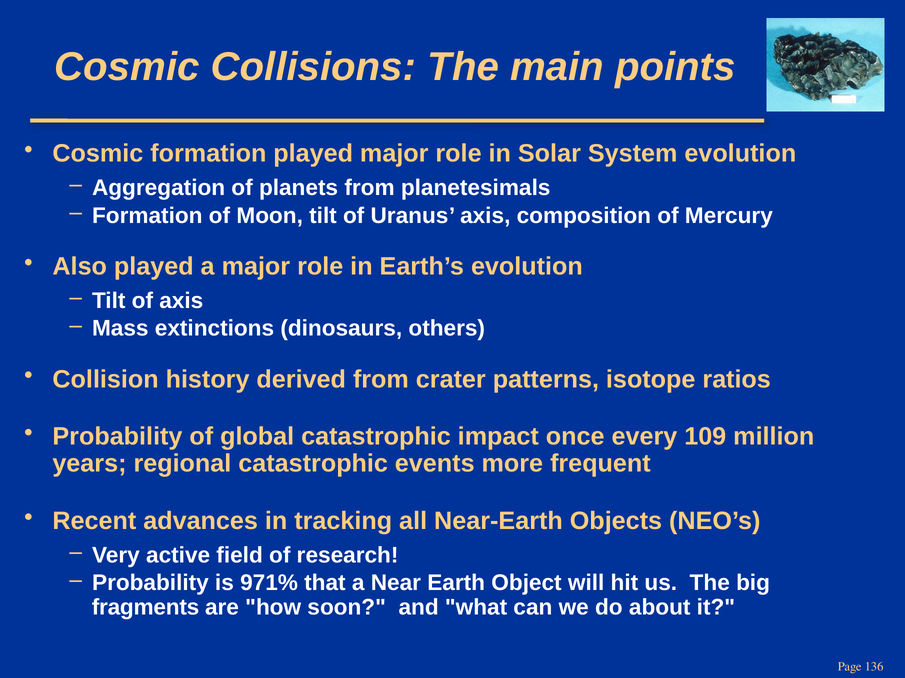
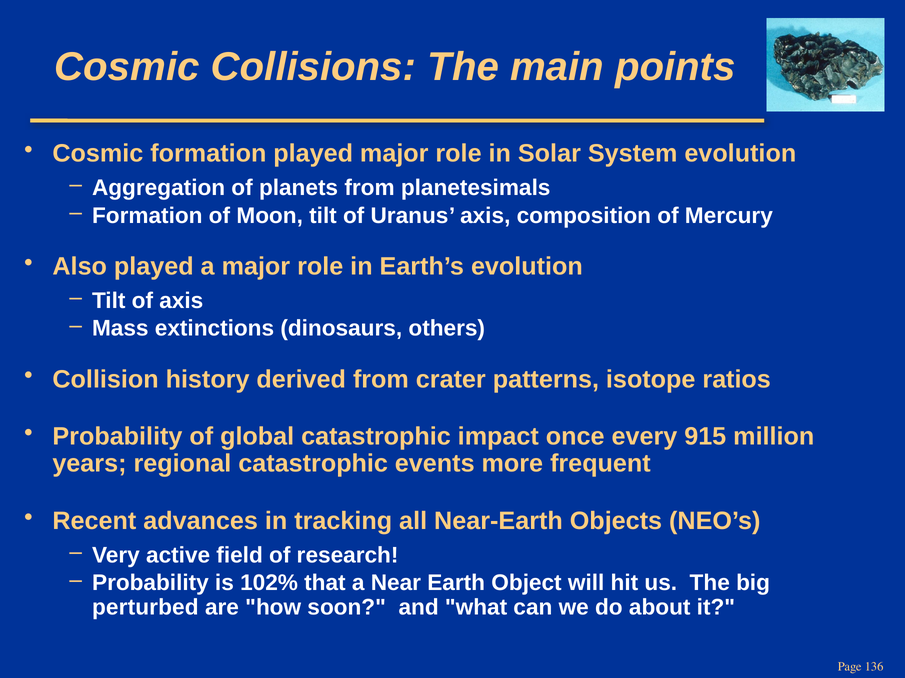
109: 109 -> 915
971%: 971% -> 102%
fragments: fragments -> perturbed
